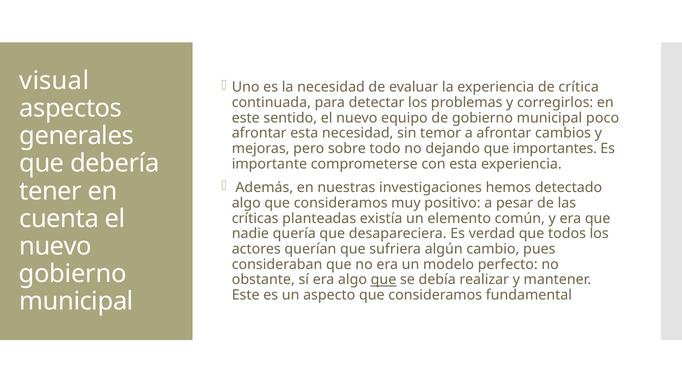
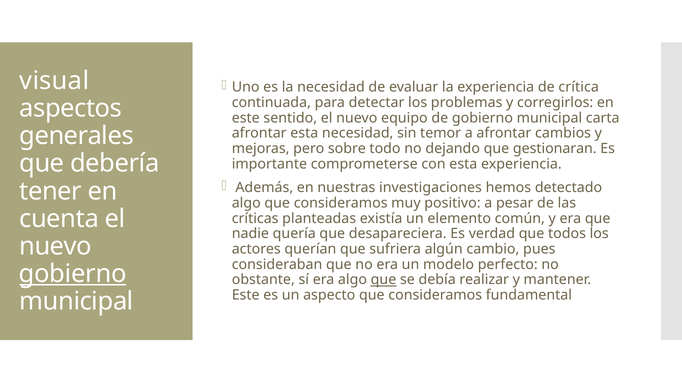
poco: poco -> carta
importantes: importantes -> gestionaran
gobierno at (73, 274) underline: none -> present
